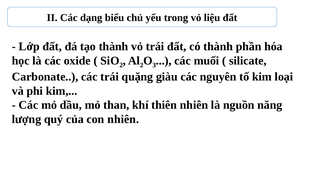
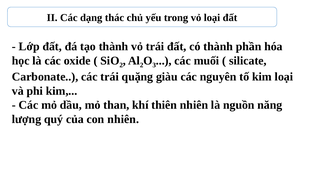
biểu: biểu -> thác
vỏ liệu: liệu -> loại
